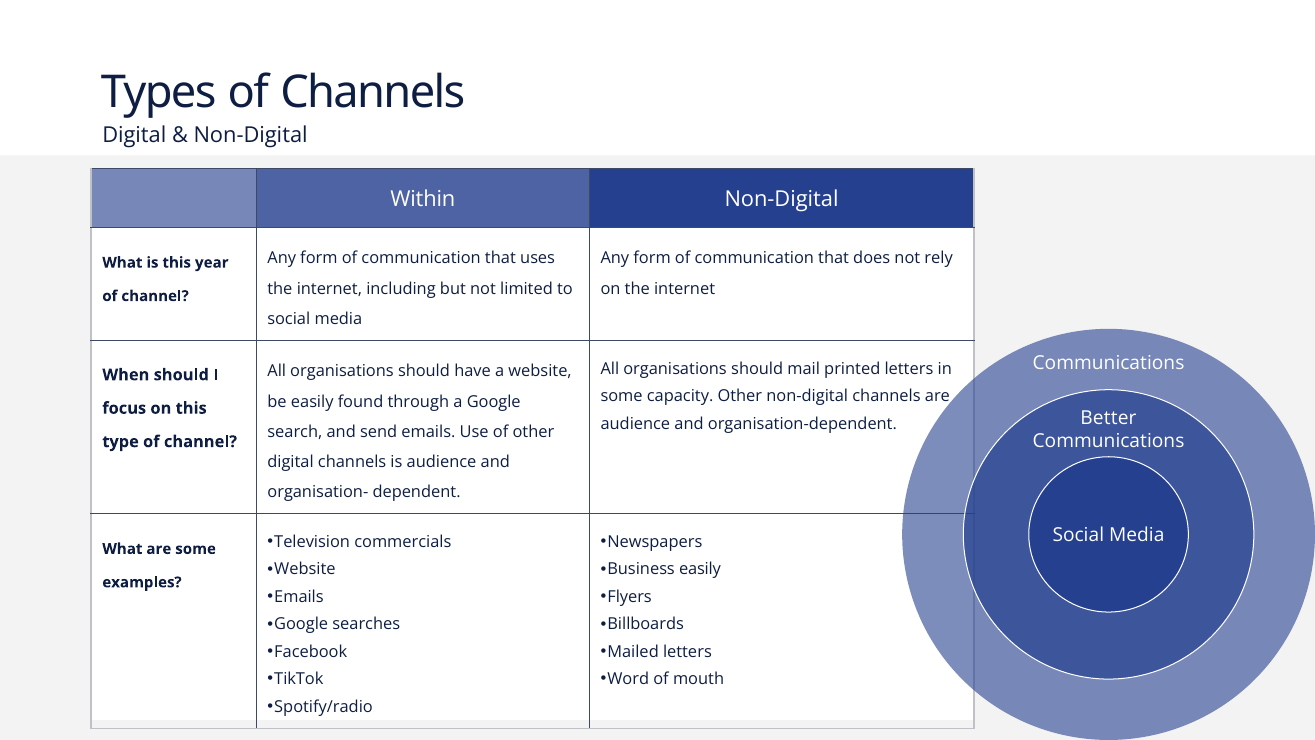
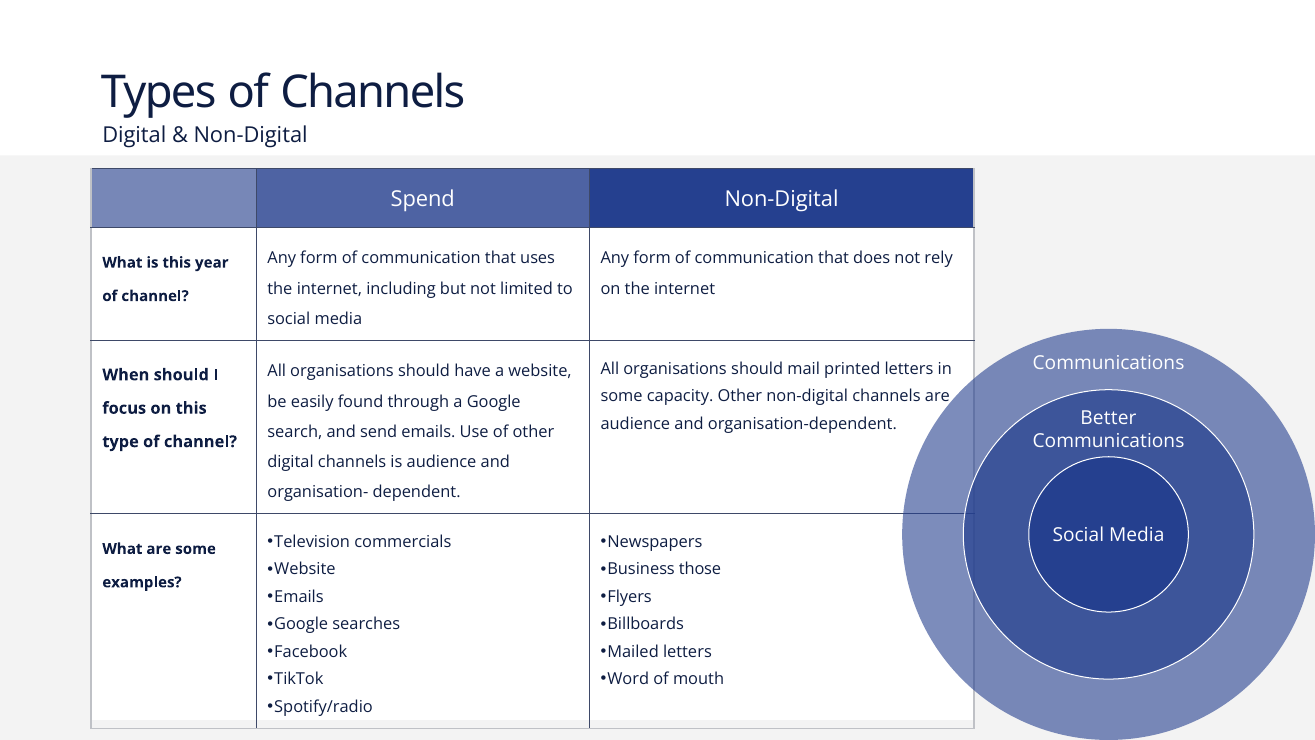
Within: Within -> Spend
Business easily: easily -> those
